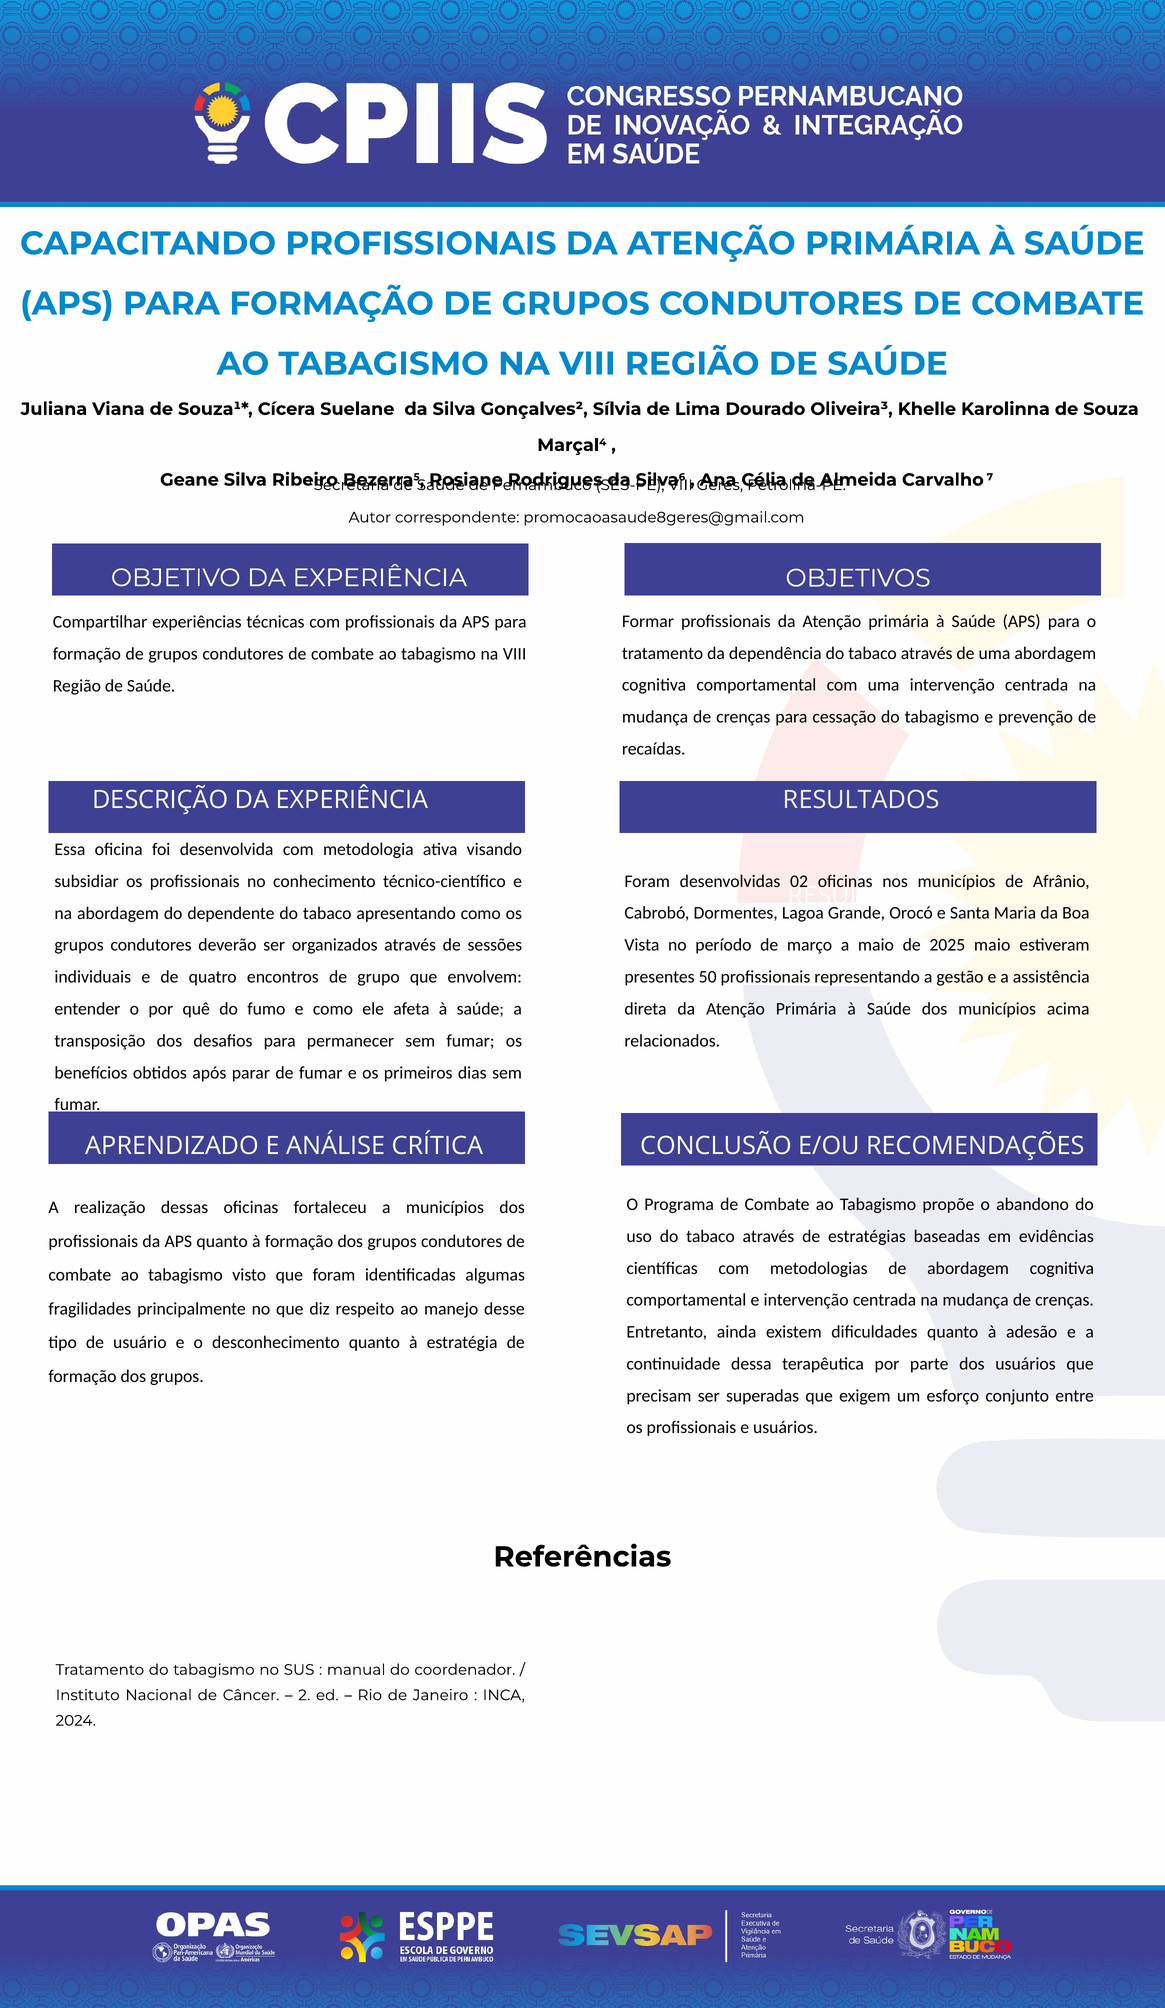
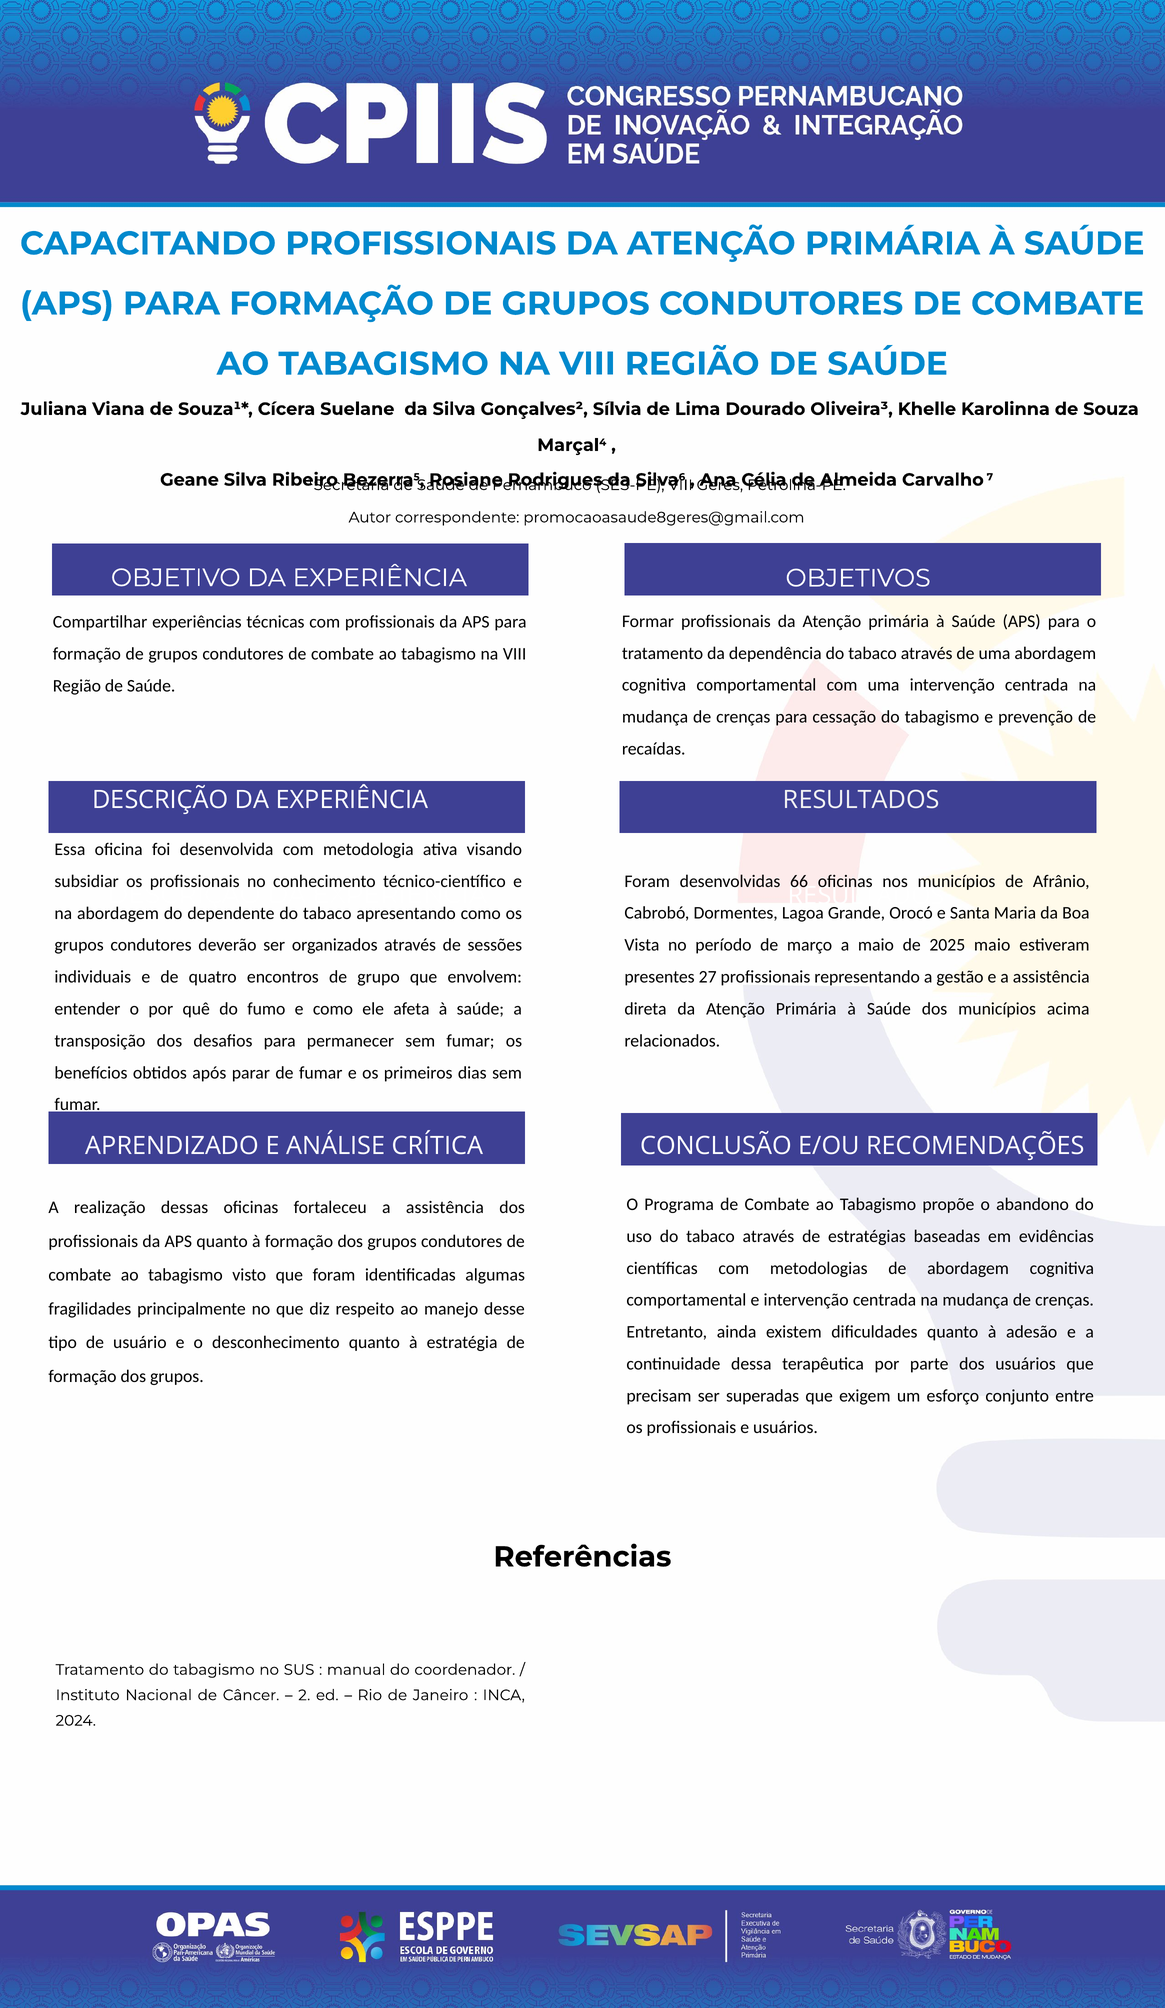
02: 02 -> 66
50: 50 -> 27
fortaleceu a municípios: municípios -> assistência
